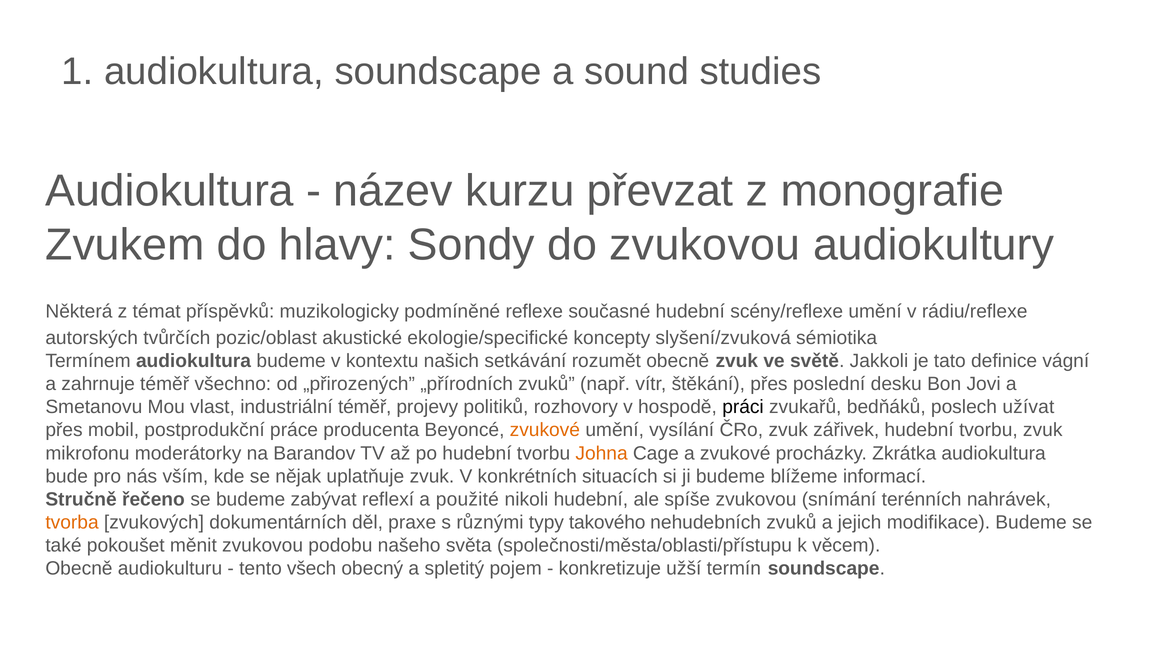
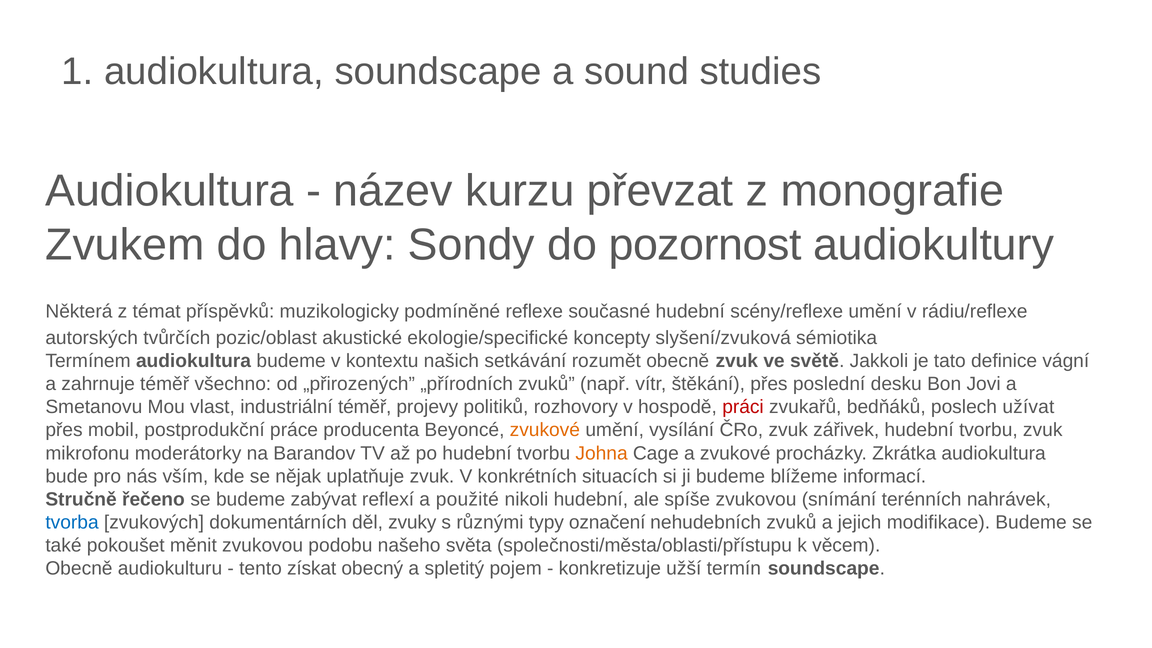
do zvukovou: zvukovou -> pozornost
práci colour: black -> red
tvorba colour: orange -> blue
praxe: praxe -> zvuky
takového: takového -> označení
všech: všech -> získat
